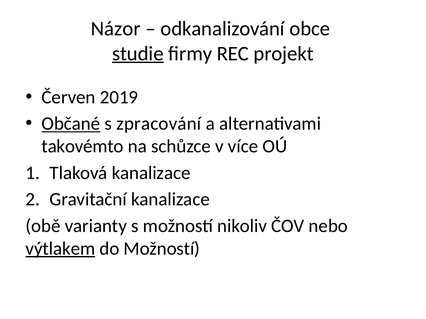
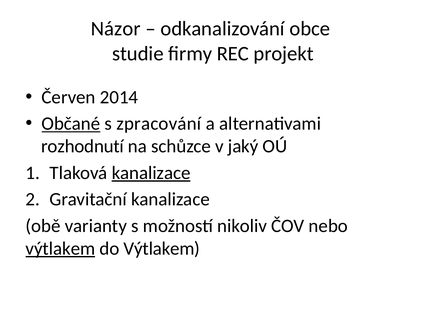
studie underline: present -> none
2019: 2019 -> 2014
takovémto: takovémto -> rozhodnutí
více: více -> jaký
kanalizace at (151, 173) underline: none -> present
do Možností: Možností -> Výtlakem
